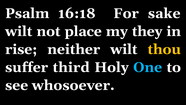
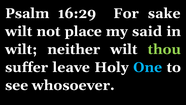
16:18: 16:18 -> 16:29
they: they -> said
rise at (21, 49): rise -> wilt
thou colour: yellow -> light green
third: third -> leave
